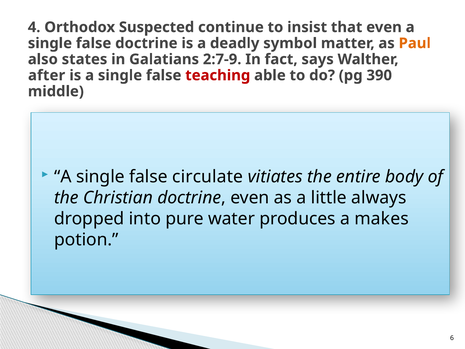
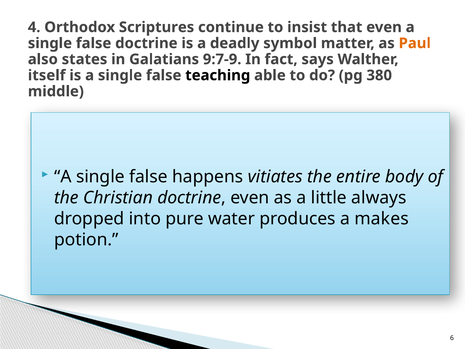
Suspected: Suspected -> Scriptures
2:7-9: 2:7-9 -> 9:7-9
after: after -> itself
teaching colour: red -> black
390: 390 -> 380
circulate: circulate -> happens
